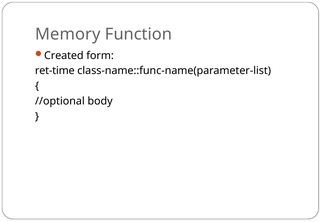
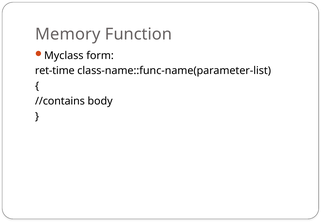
Created: Created -> Myclass
//optional: //optional -> //contains
